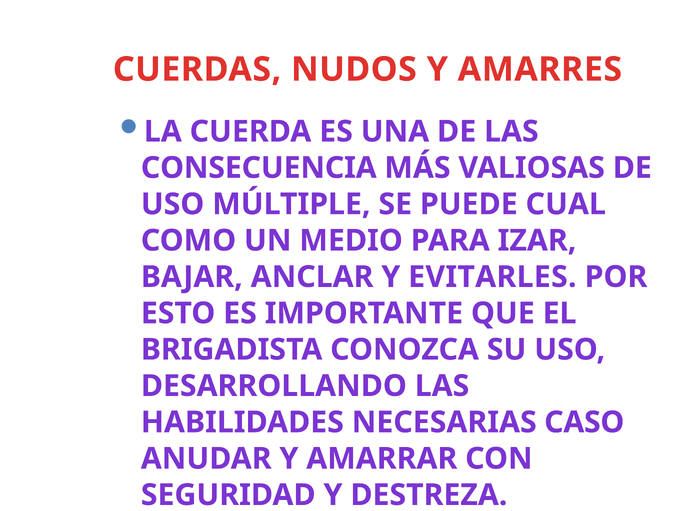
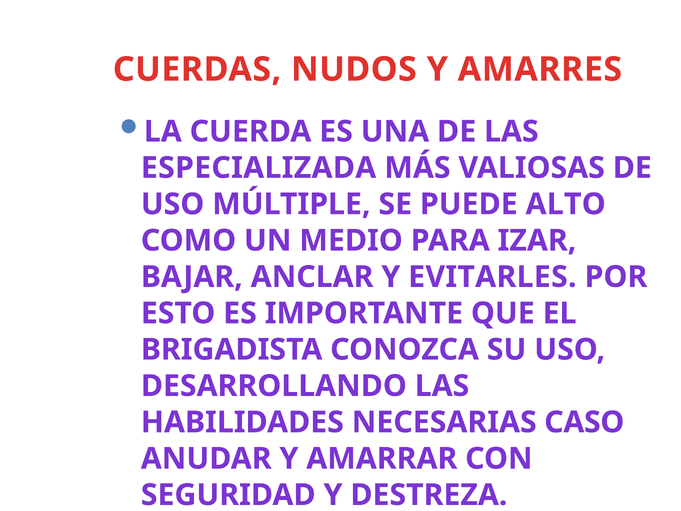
CONSECUENCIA: CONSECUENCIA -> ESPECIALIZADA
CUAL: CUAL -> ALTO
